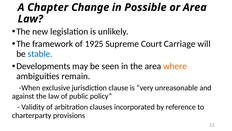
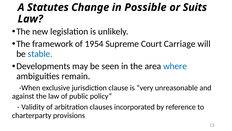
Chapter: Chapter -> Statutes
or Area: Area -> Suits
1925: 1925 -> 1954
where colour: orange -> blue
